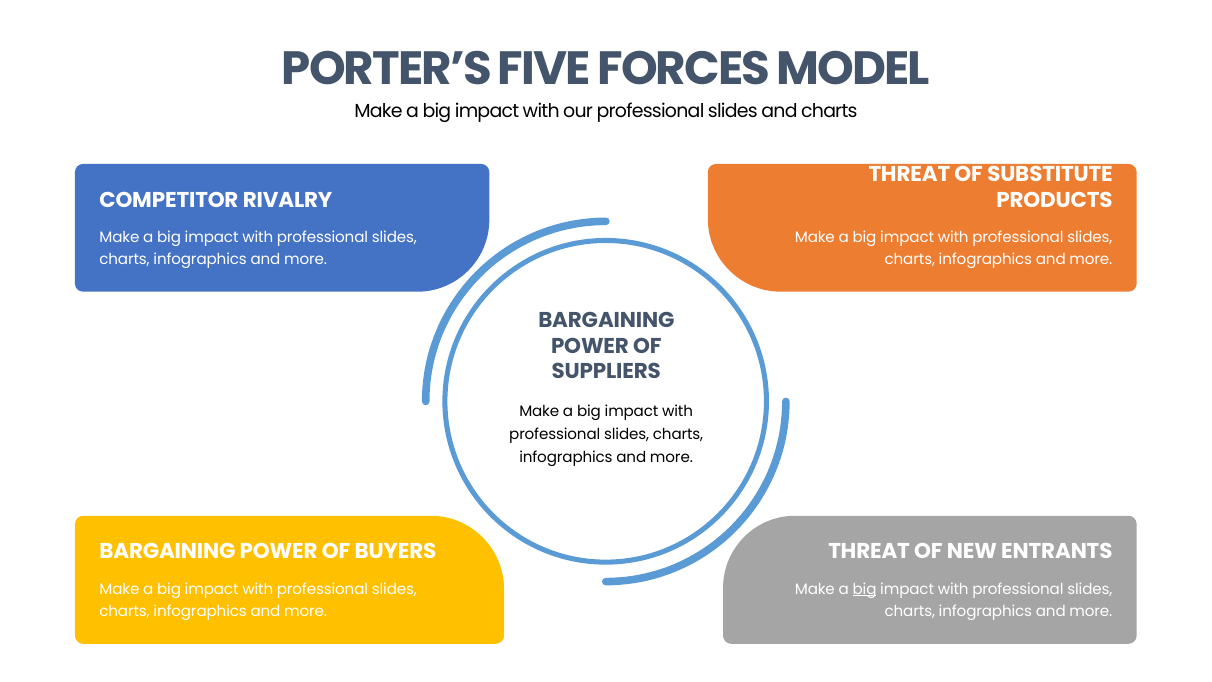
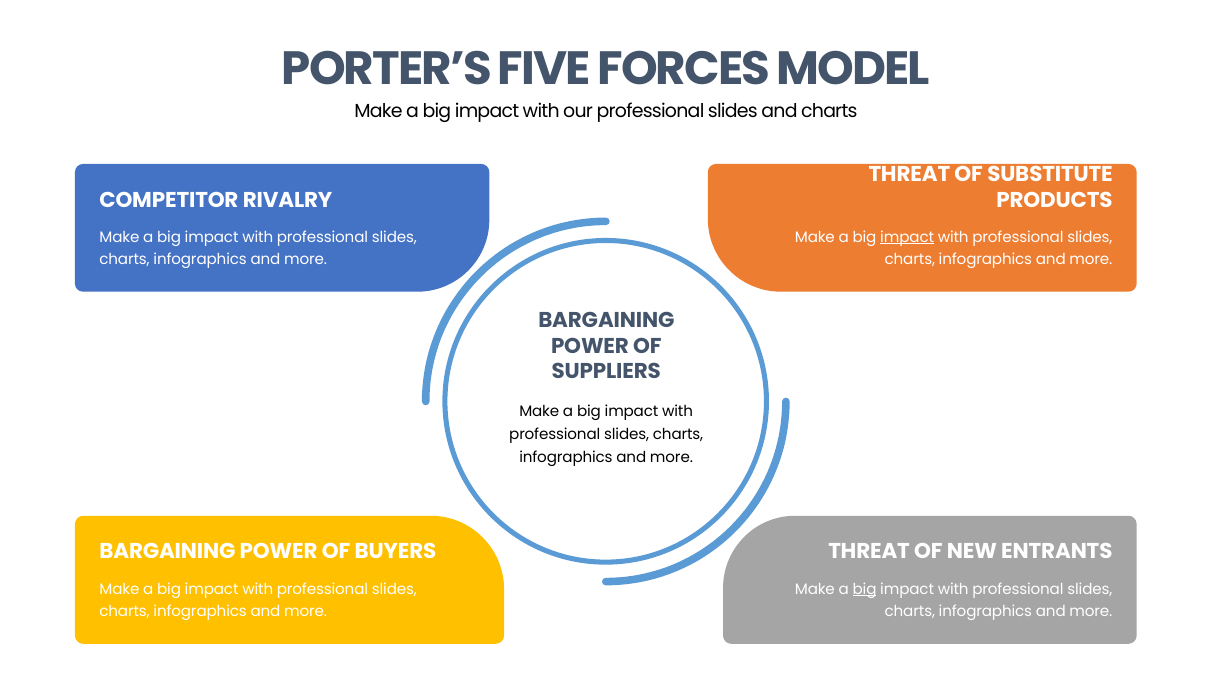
impact at (907, 237) underline: none -> present
